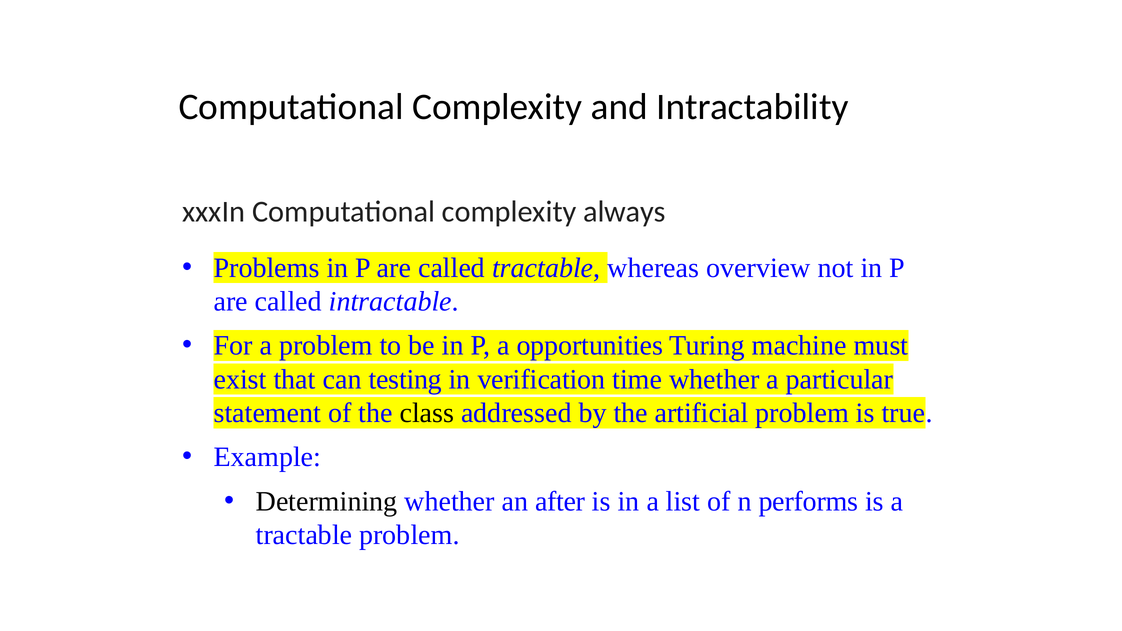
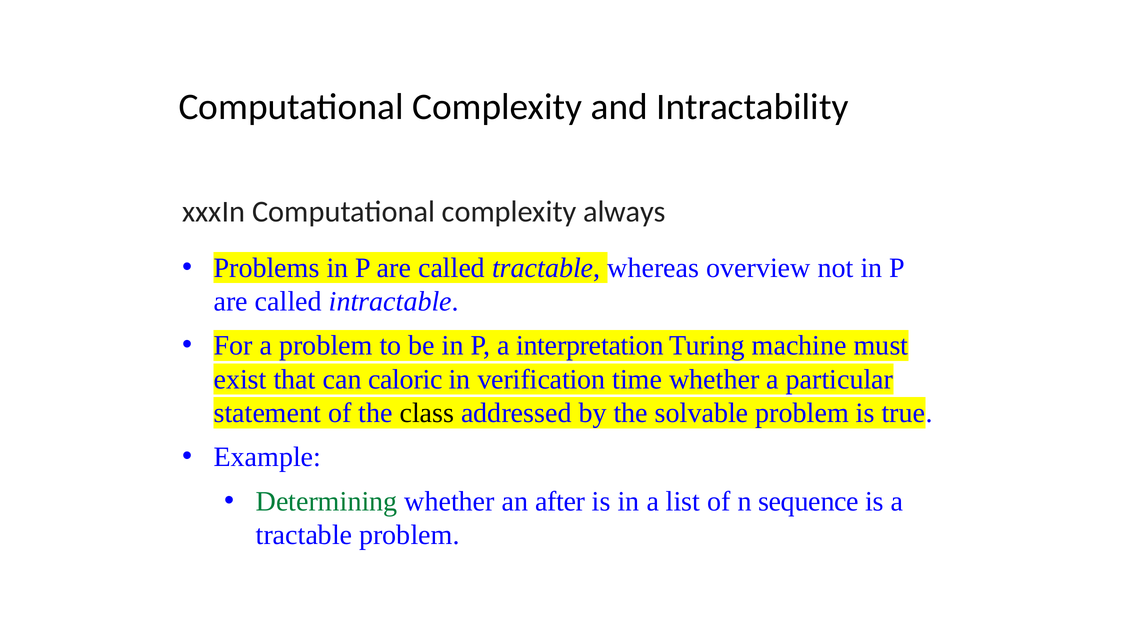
opportunities: opportunities -> interpretation
testing: testing -> caloric
artificial: artificial -> solvable
Determining colour: black -> green
performs: performs -> sequence
